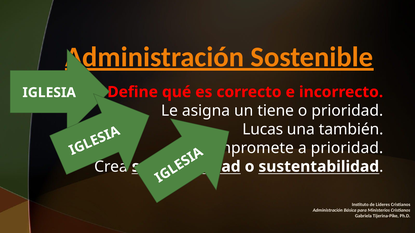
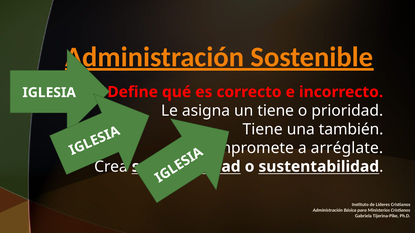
Lucas at (263, 130): Lucas -> Tiene
a prioridad: prioridad -> arréglate
